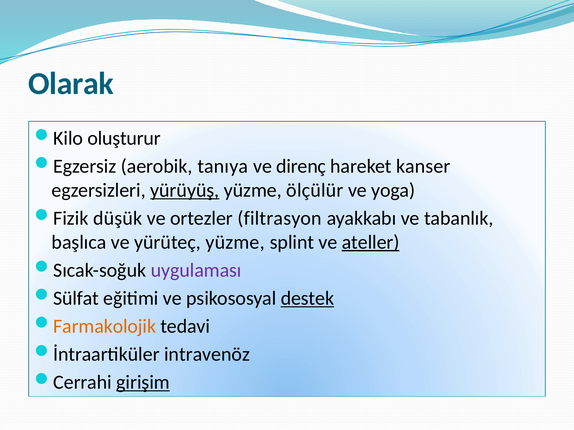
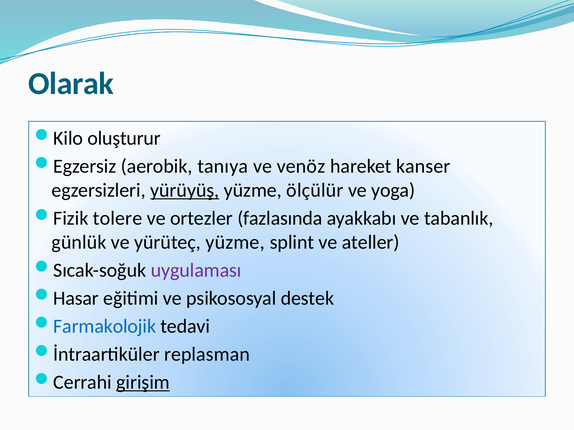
direnç: direnç -> venöz
düşük: düşük -> tolere
filtrasyon: filtrasyon -> fazlasında
başlıca: başlıca -> günlük
ateller underline: present -> none
Sülfat: Sülfat -> Hasar
destek underline: present -> none
Farmakolojik colour: orange -> blue
intravenöz: intravenöz -> replasman
